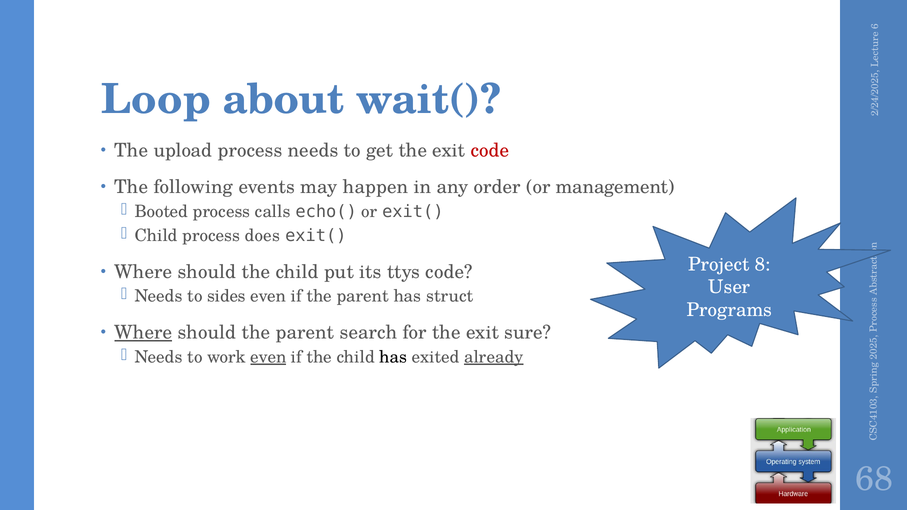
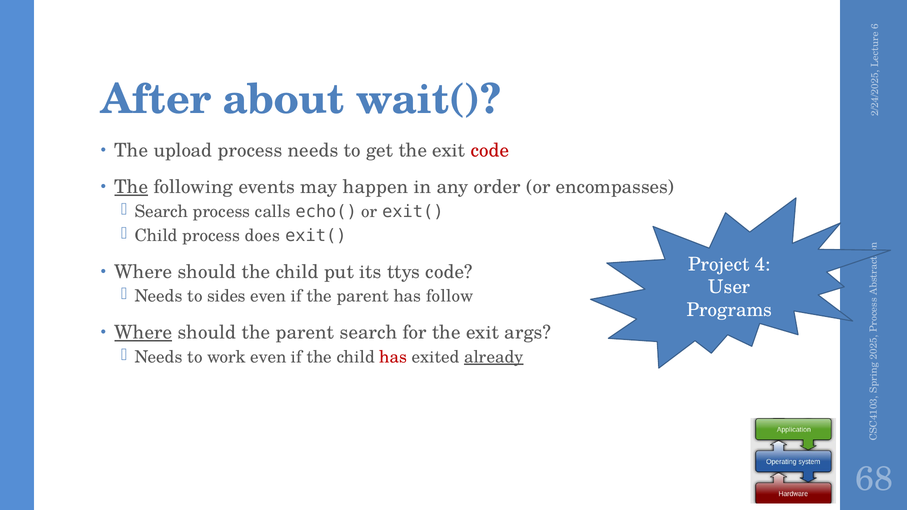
Loop: Loop -> After
The at (131, 187) underline: none -> present
management: management -> encompasses
Booted at (161, 212): Booted -> Search
Project 8: 8 -> 4
struct: struct -> follow
sure: sure -> args
even at (268, 357) underline: present -> none
has at (393, 357) colour: black -> red
